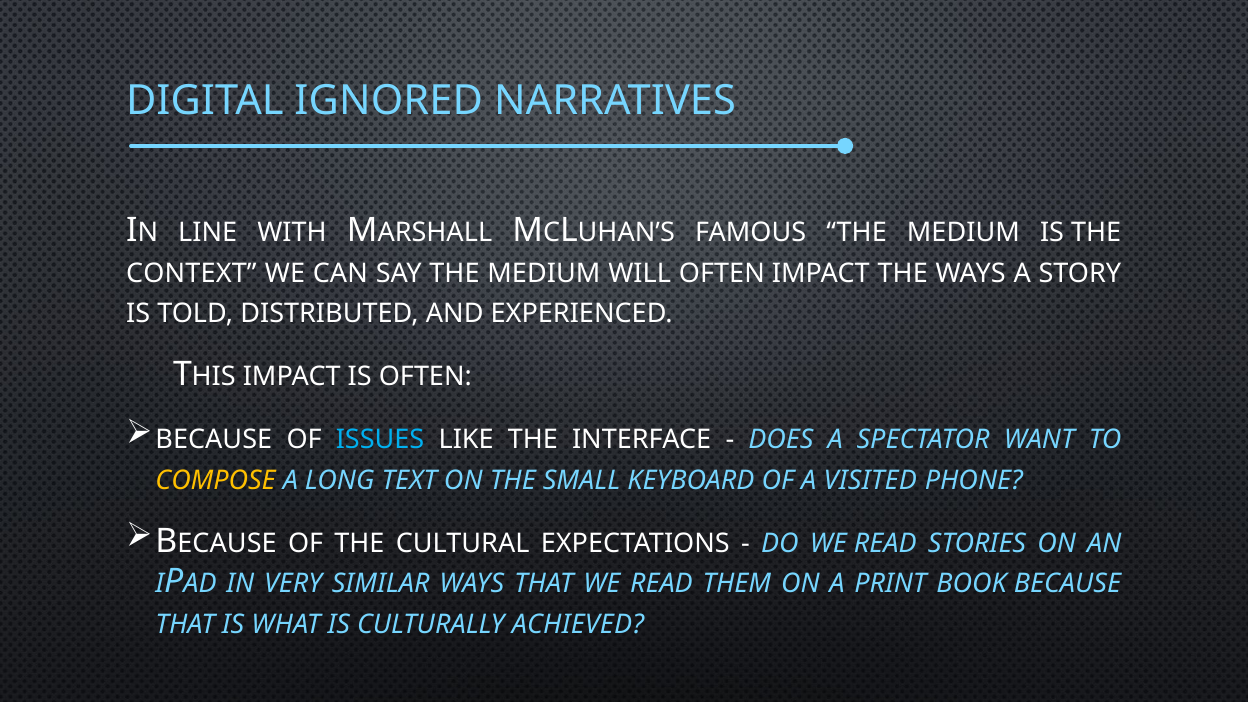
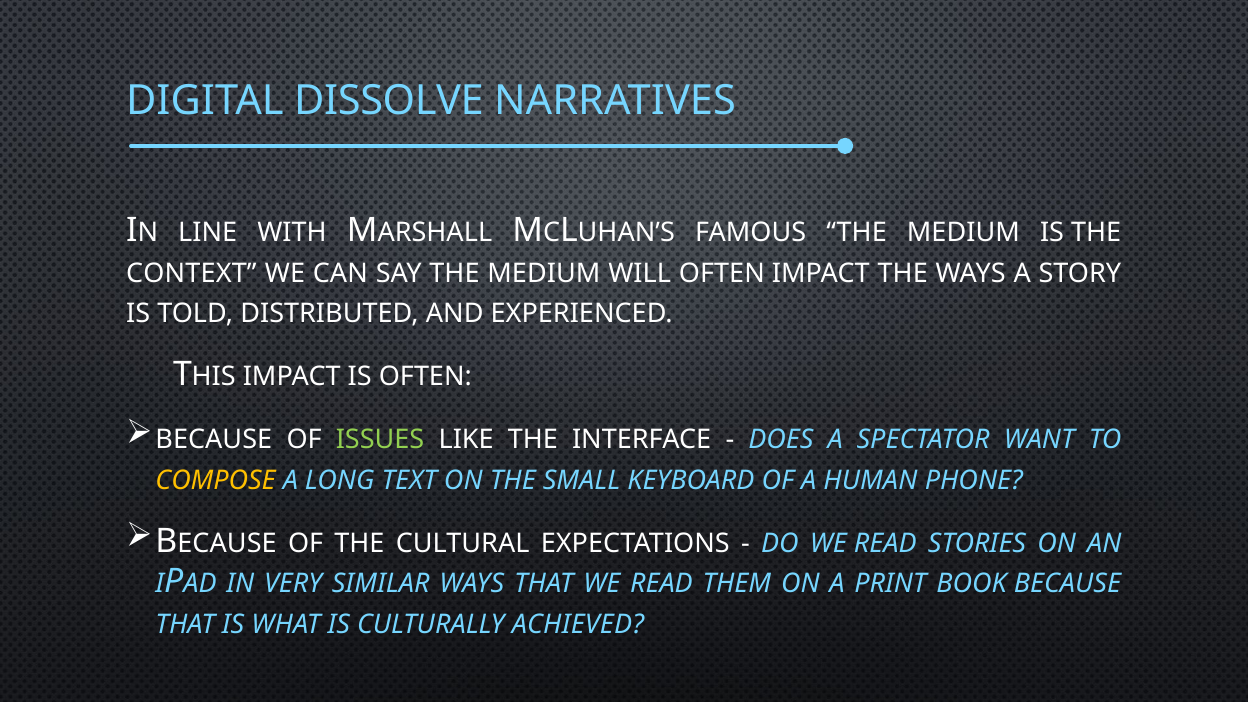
IGNORED: IGNORED -> DISSOLVE
ISSUES colour: light blue -> light green
VISITED: VISITED -> HUMAN
